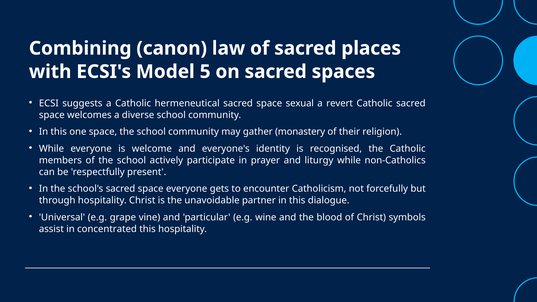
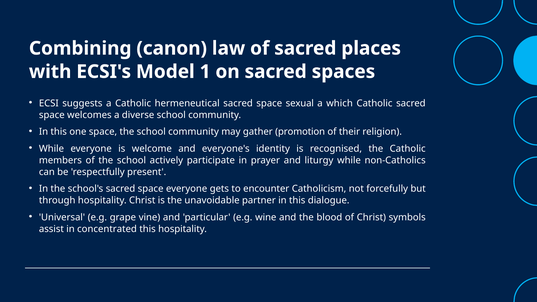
5: 5 -> 1
revert: revert -> which
monastery: monastery -> promotion
